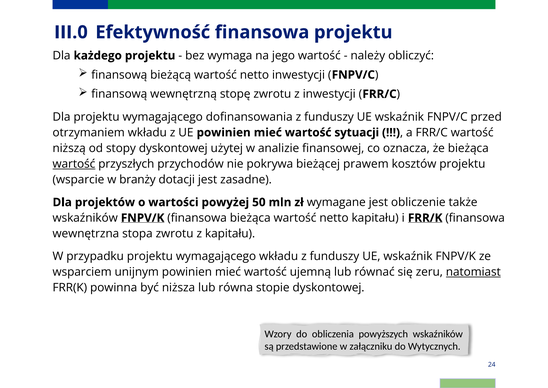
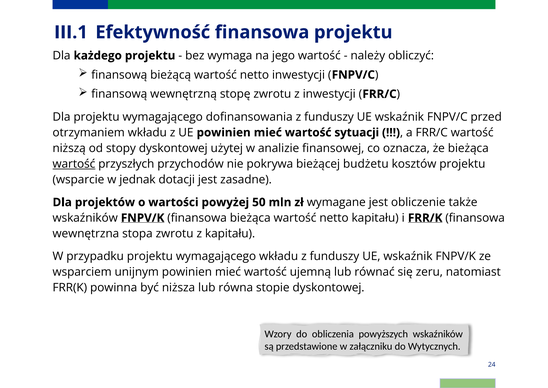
III.0: III.0 -> III.1
prawem: prawem -> budżetu
branży: branży -> jednak
natomiast underline: present -> none
